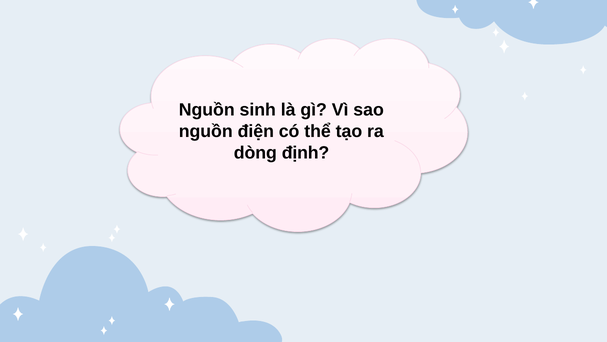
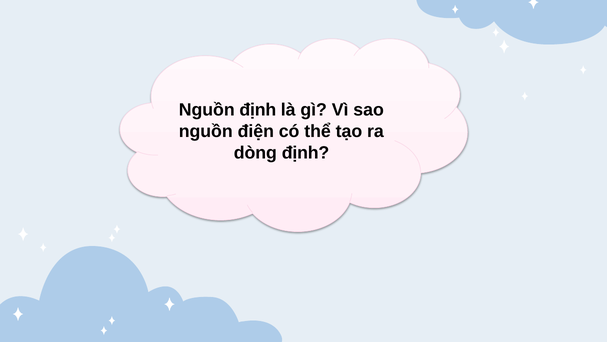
Nguồn sinh: sinh -> định
